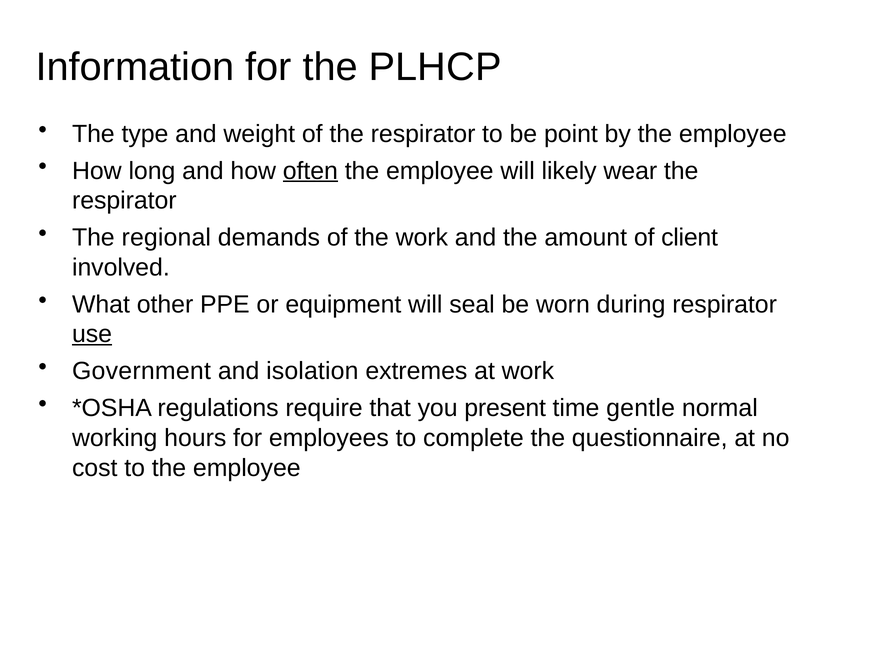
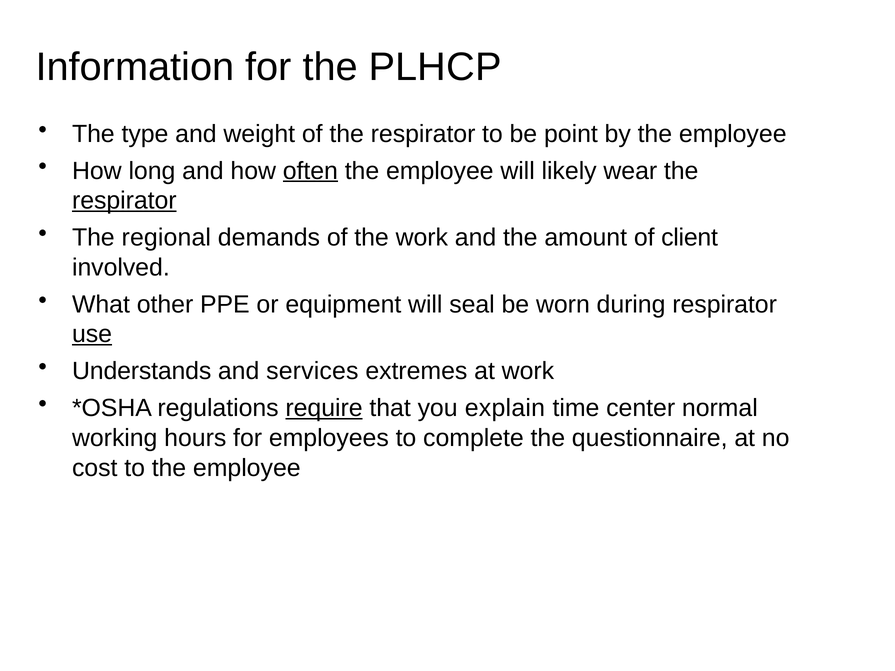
respirator at (124, 201) underline: none -> present
Government: Government -> Understands
isolation: isolation -> services
require underline: none -> present
present: present -> explain
gentle: gentle -> center
